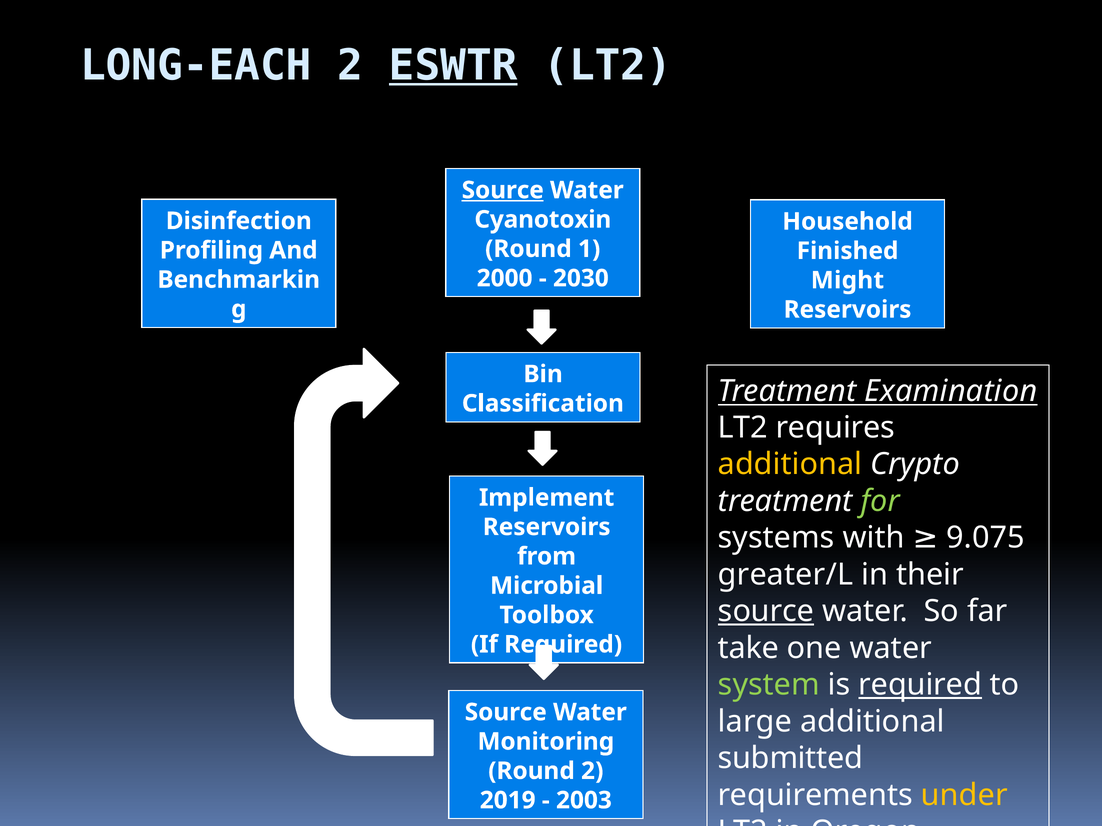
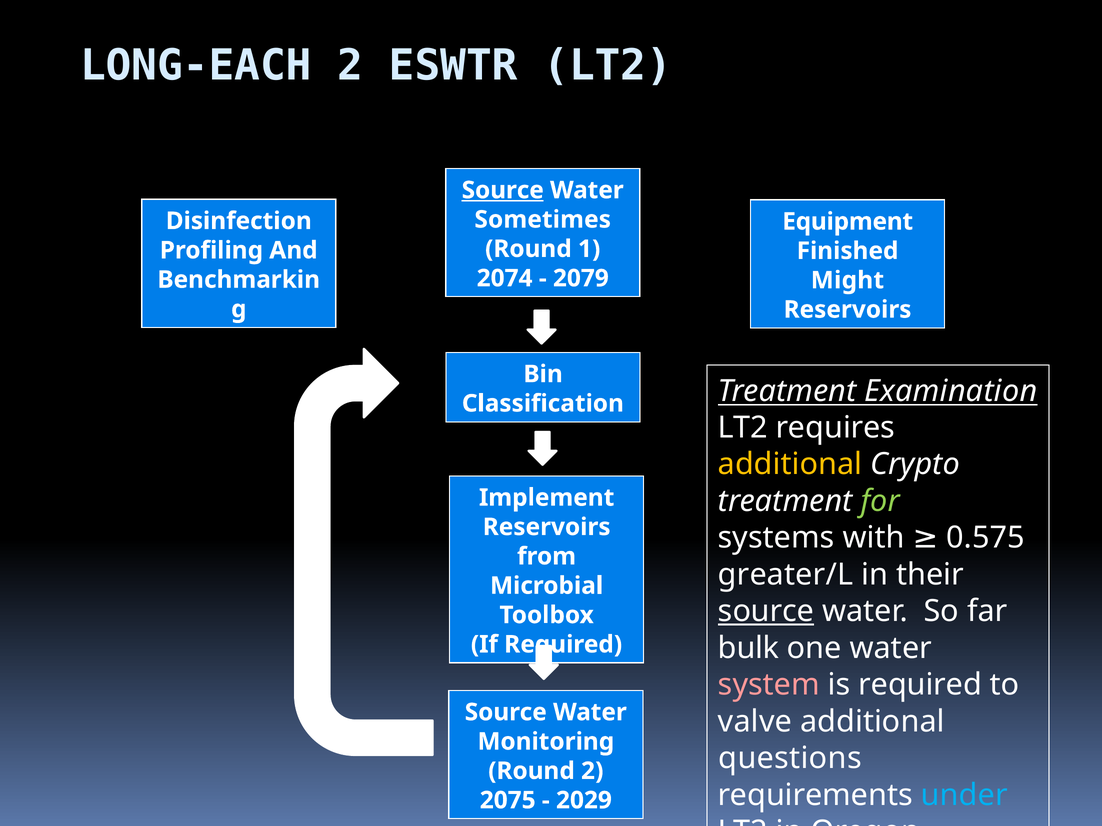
ESWTR underline: present -> none
Cyanotoxin: Cyanotoxin -> Sometimes
Household: Household -> Equipment
2000: 2000 -> 2074
2030: 2030 -> 2079
9.075: 9.075 -> 0.575
take: take -> bulk
system colour: light green -> pink
required at (920, 685) underline: present -> none
large: large -> valve
submitted: submitted -> questions
under colour: yellow -> light blue
2019: 2019 -> 2075
2003: 2003 -> 2029
